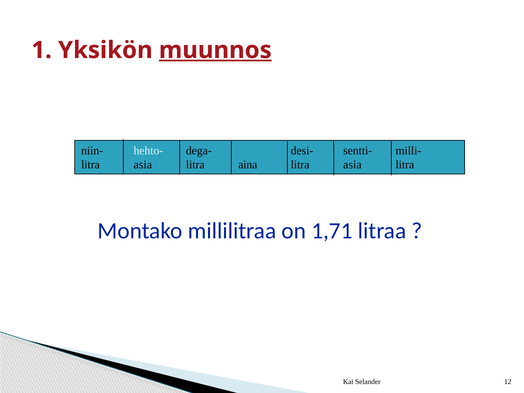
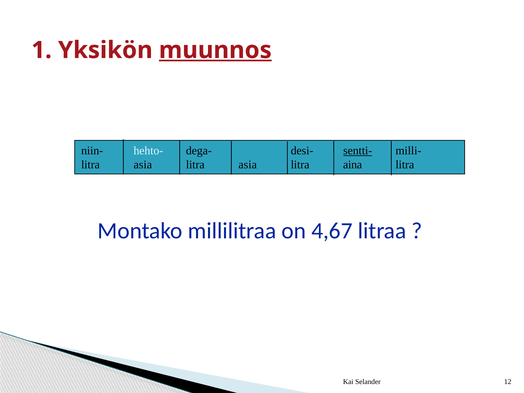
sentti- underline: none -> present
aina at (248, 165): aina -> asia
asia at (352, 165): asia -> aina
1,71: 1,71 -> 4,67
